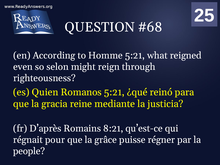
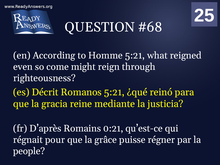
selon: selon -> come
Quien: Quien -> Décrit
8:21: 8:21 -> 0:21
